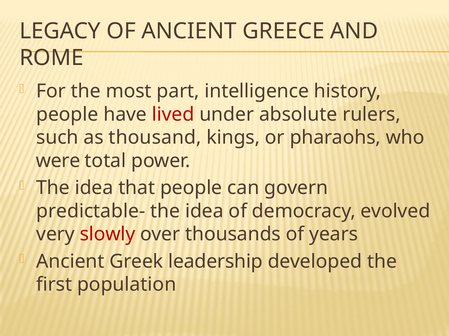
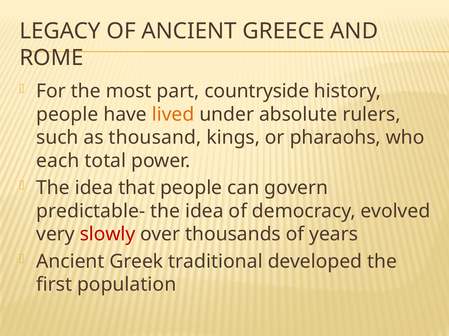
intelligence: intelligence -> countryside
lived colour: red -> orange
were: were -> each
leadership: leadership -> traditional
